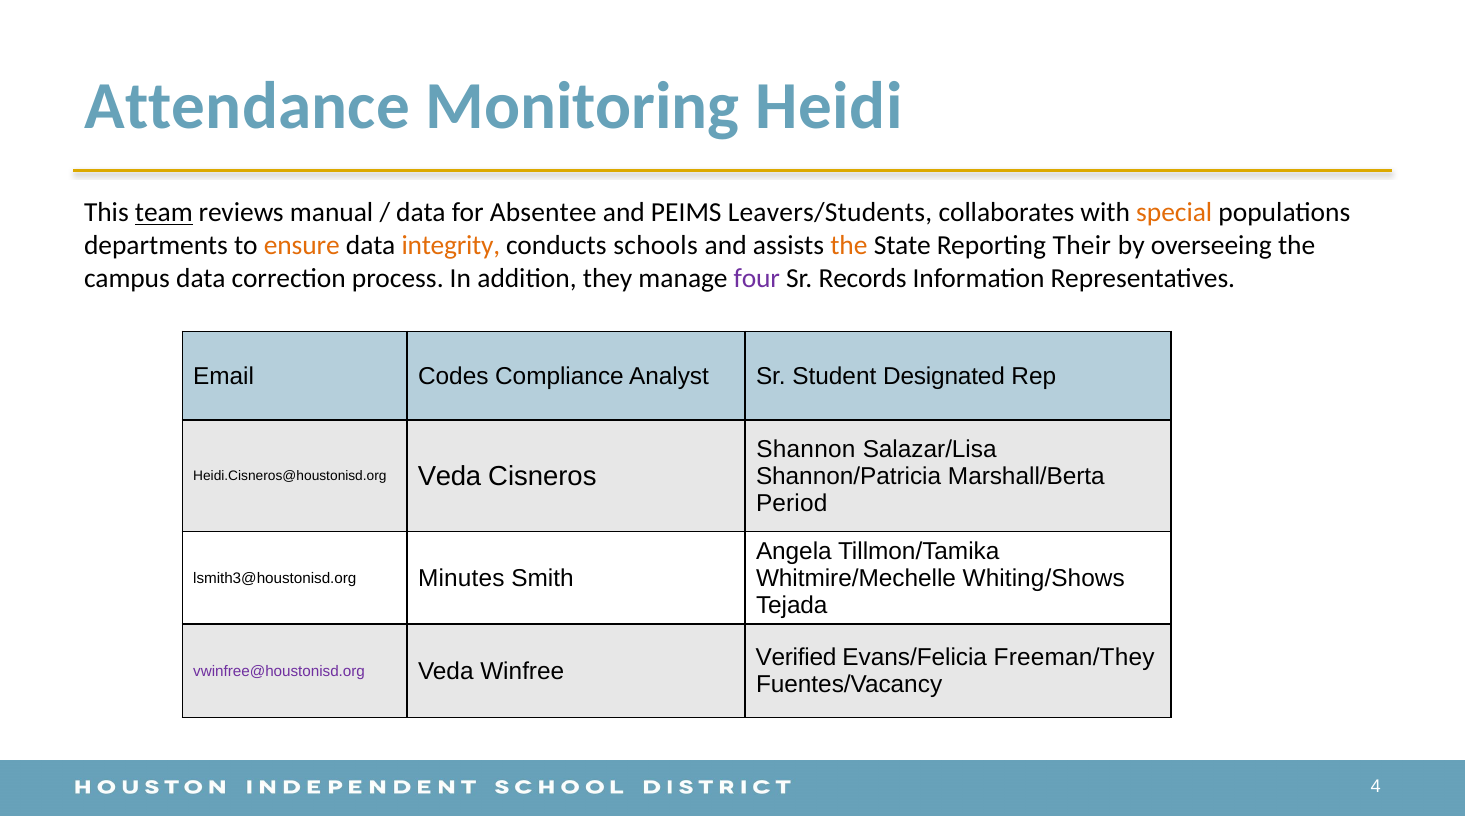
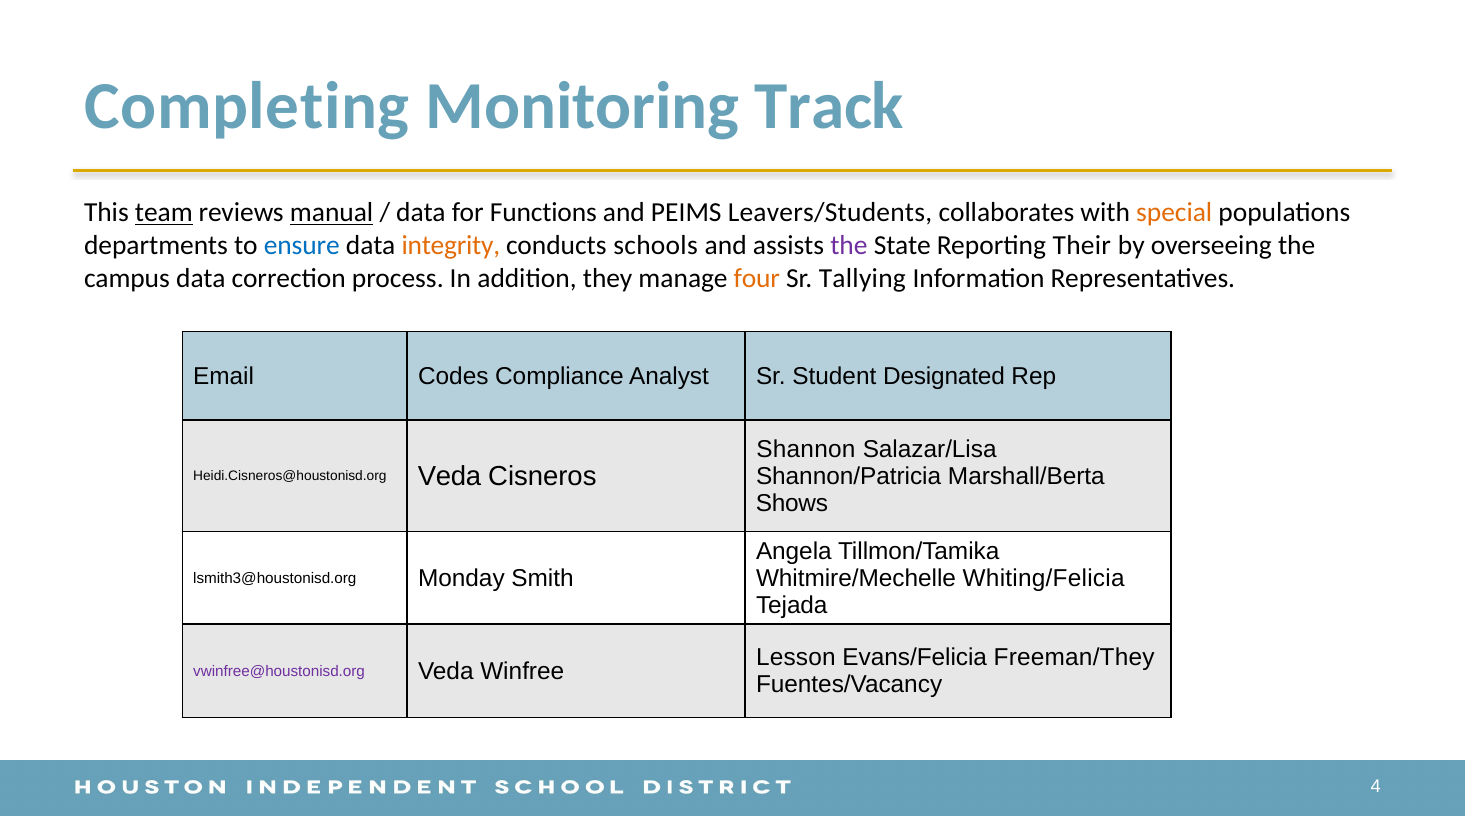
Attendance: Attendance -> Completing
Heidi: Heidi -> Track
manual underline: none -> present
Absentee: Absentee -> Functions
ensure colour: orange -> blue
the at (849, 246) colour: orange -> purple
four colour: purple -> orange
Records: Records -> Tallying
Period: Period -> Shows
Whiting/Shows: Whiting/Shows -> Whiting/Felicia
Minutes: Minutes -> Monday
Verified: Verified -> Lesson
